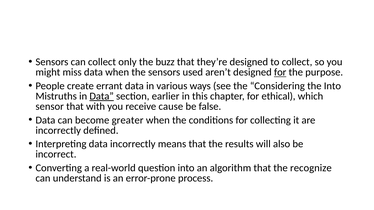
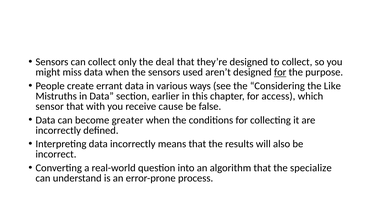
buzz: buzz -> deal
the Into: Into -> Like
Data at (102, 96) underline: present -> none
ethical: ethical -> access
recognize: recognize -> specialize
